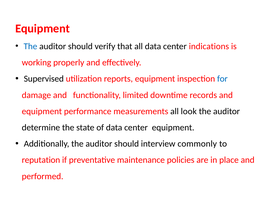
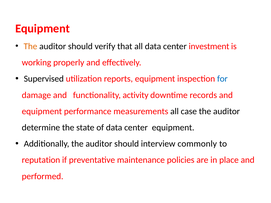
The at (30, 46) colour: blue -> orange
indications: indications -> investment
limited: limited -> activity
look: look -> case
